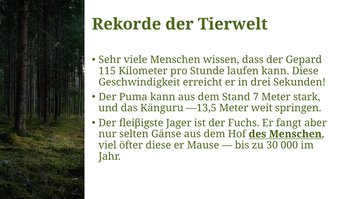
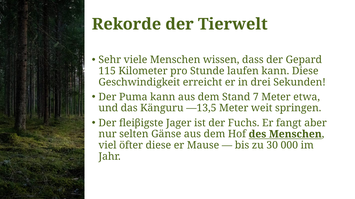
stark: stark -> etwa
